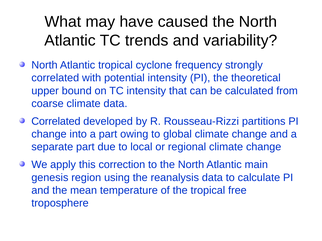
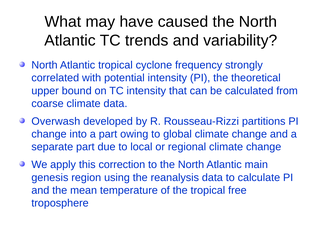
Correlated at (56, 122): Correlated -> Overwash
